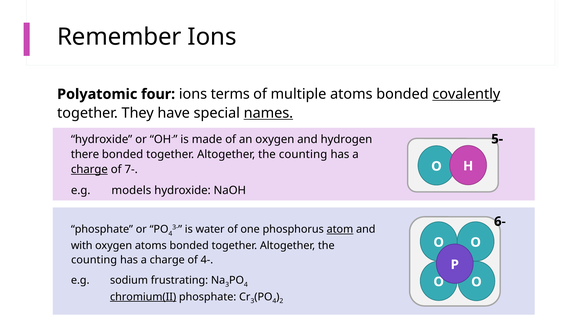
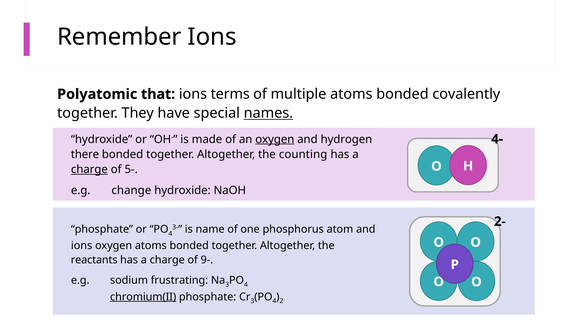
four: four -> that
covalently underline: present -> none
oxygen at (275, 139) underline: none -> present
5-: 5- -> 4-
7-: 7- -> 5-
models: models -> change
6-: 6- -> 2-
water: water -> name
atom underline: present -> none
with at (82, 246): with -> ions
counting at (94, 260): counting -> reactants
4-: 4- -> 9-
